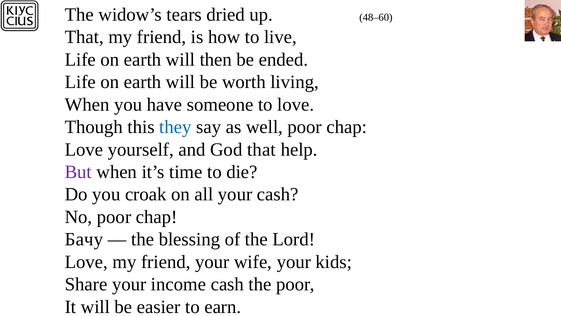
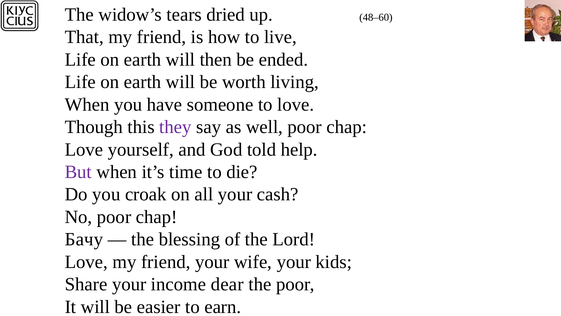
they colour: blue -> purple
God that: that -> told
income cash: cash -> dear
